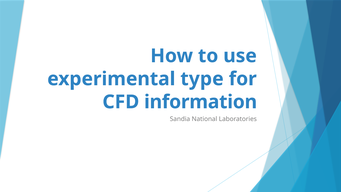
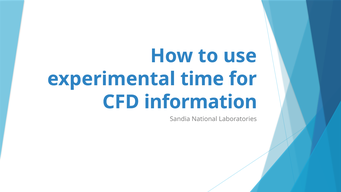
type: type -> time
